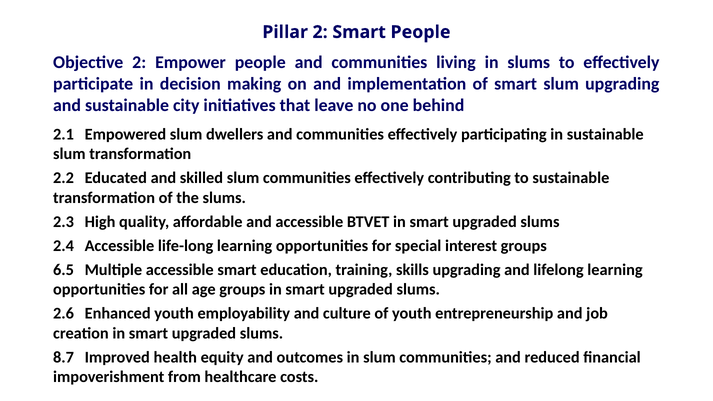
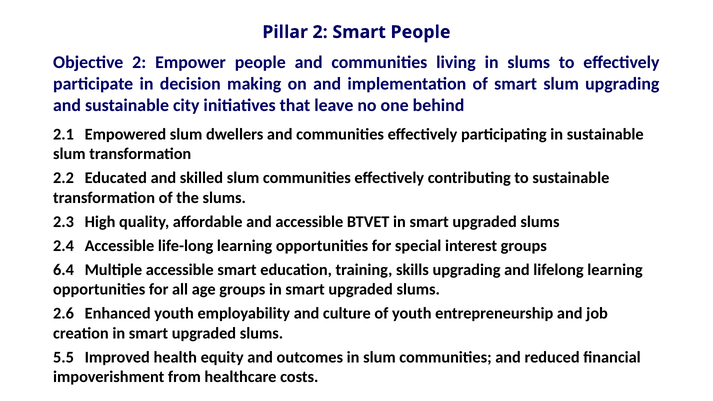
6.5: 6.5 -> 6.4
8.7: 8.7 -> 5.5
